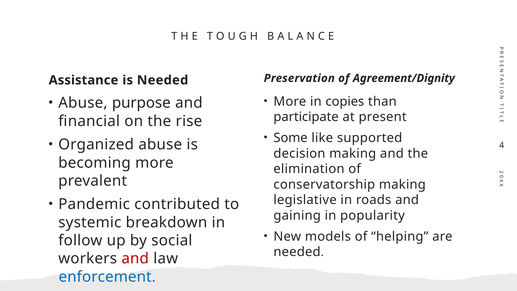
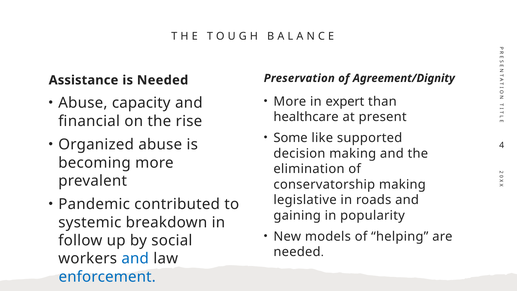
copies: copies -> expert
purpose: purpose -> capacity
participate: participate -> healthcare
and at (135, 259) colour: red -> blue
